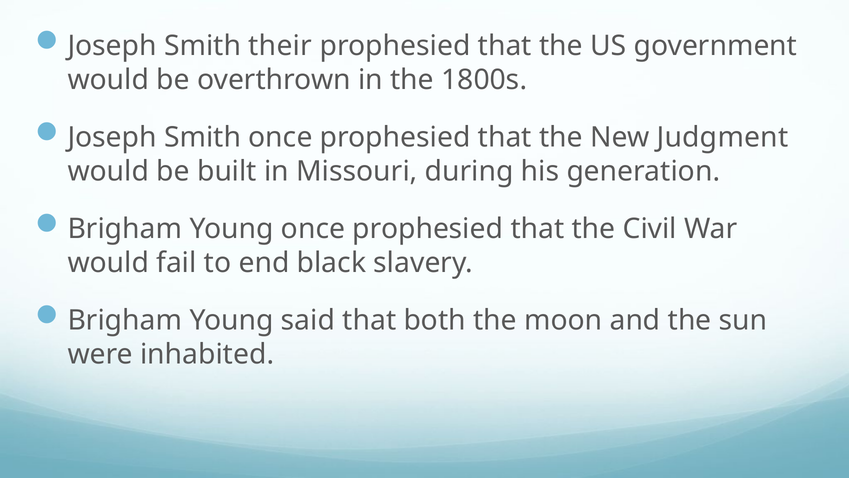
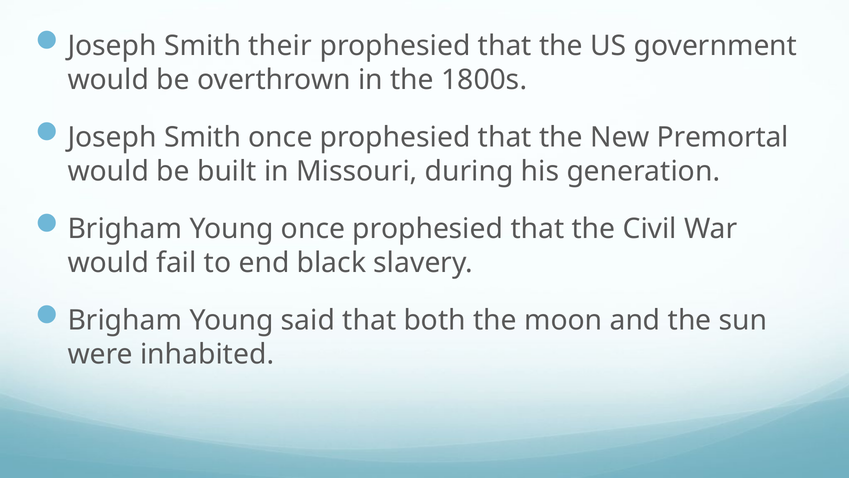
Judgment: Judgment -> Premortal
